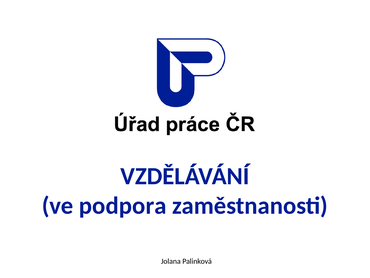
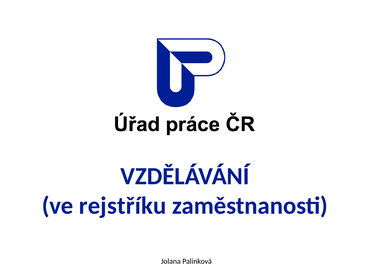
podpora: podpora -> rejstříku
